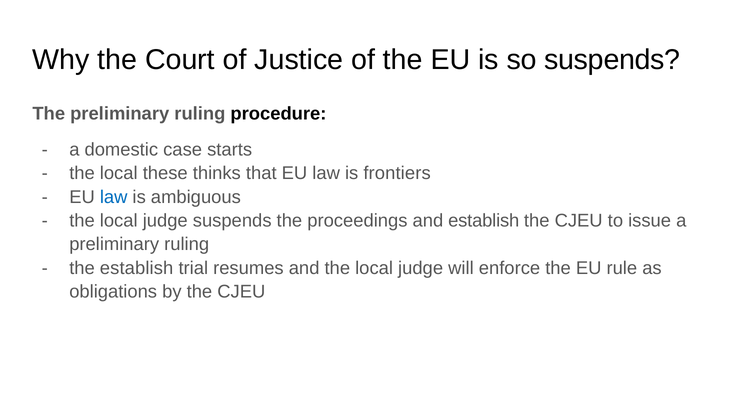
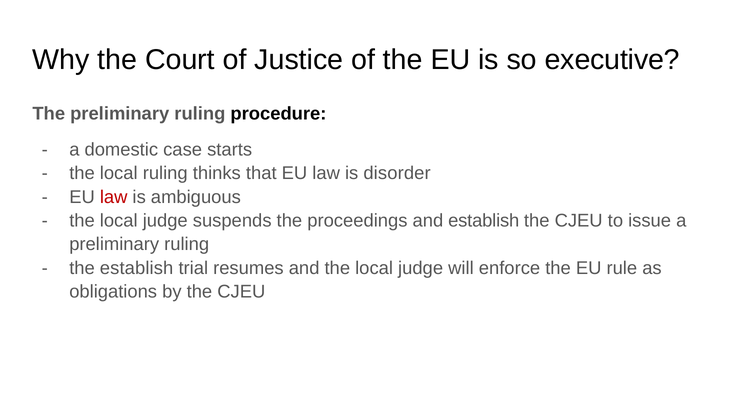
so suspends: suspends -> executive
local these: these -> ruling
frontiers: frontiers -> disorder
law at (114, 197) colour: blue -> red
